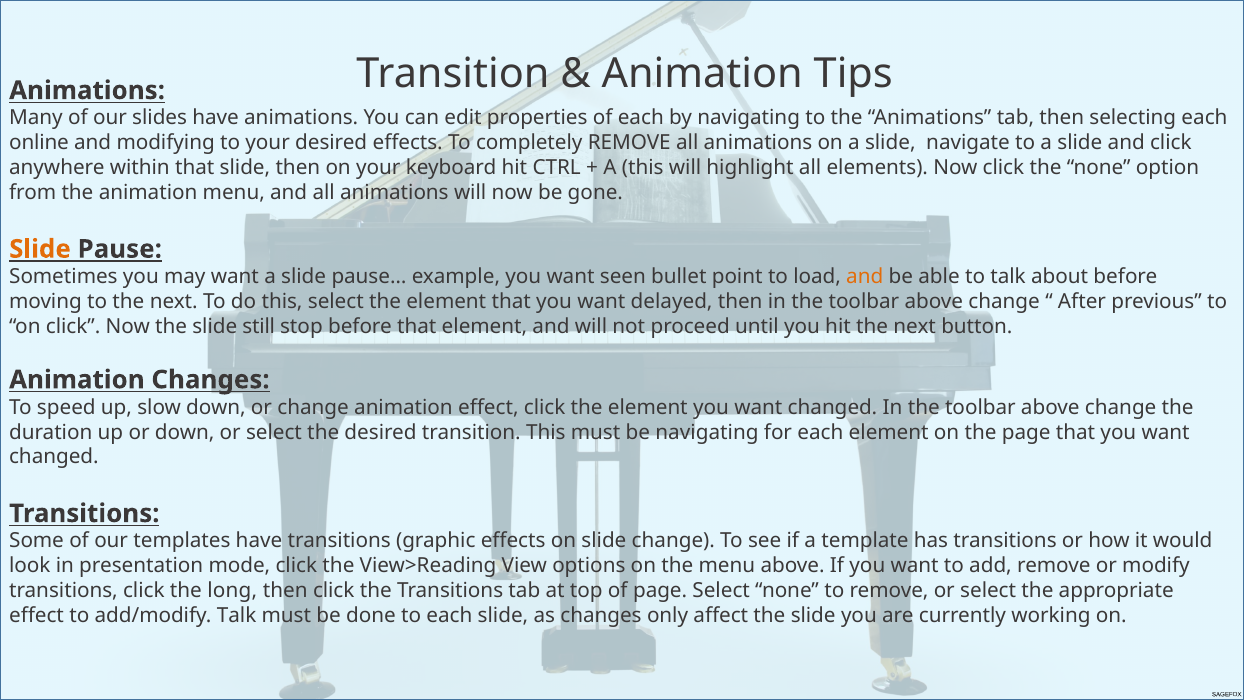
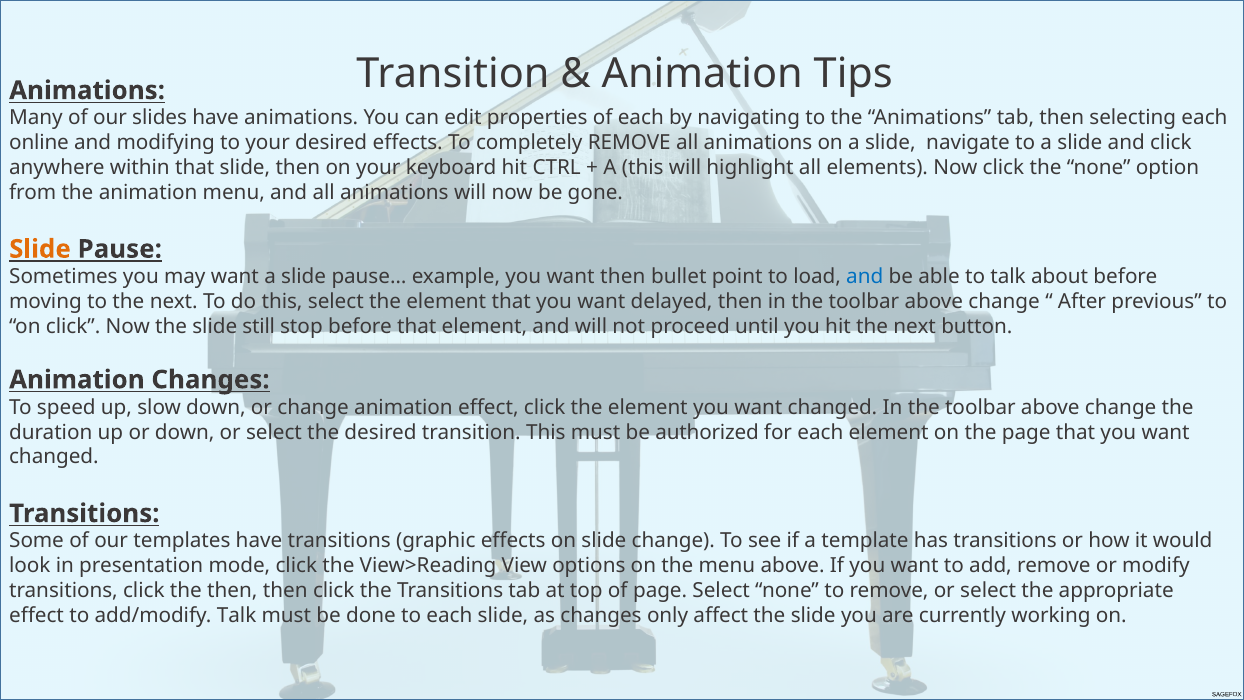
want seen: seen -> then
and at (865, 277) colour: orange -> blue
be navigating: navigating -> authorized
the long: long -> then
